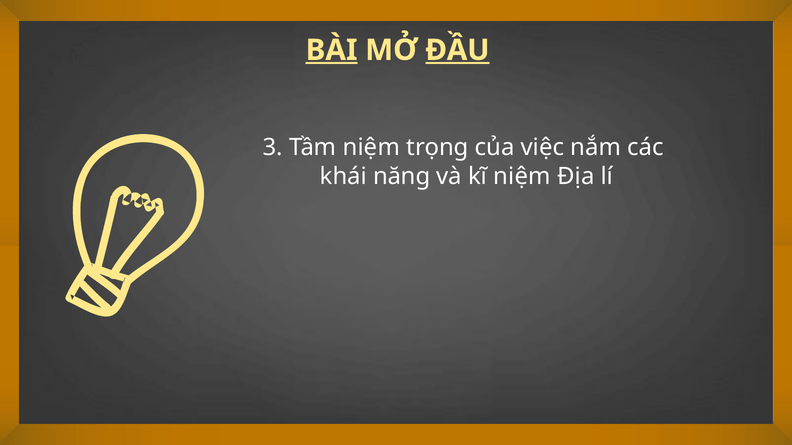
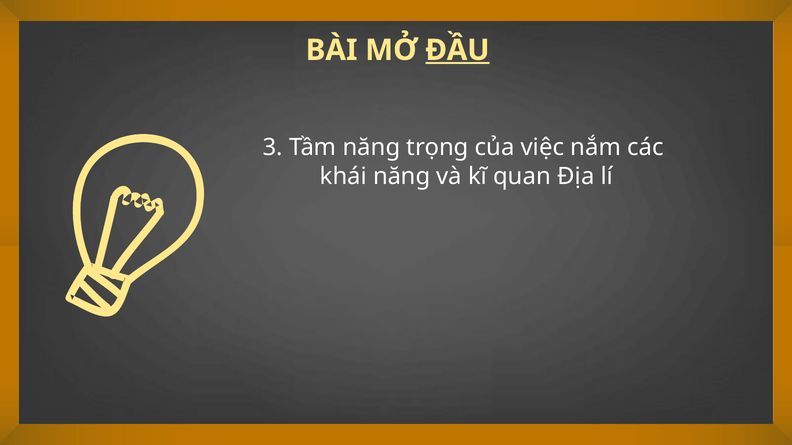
BÀI underline: present -> none
Tầm niệm: niệm -> năng
kĩ niệm: niệm -> quan
